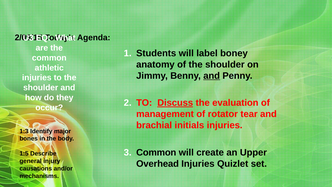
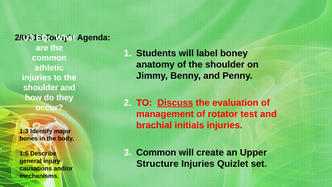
and at (212, 76) underline: present -> none
tear: tear -> test
Overhead: Overhead -> Structure
